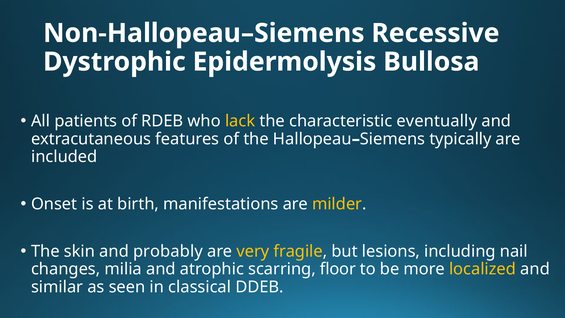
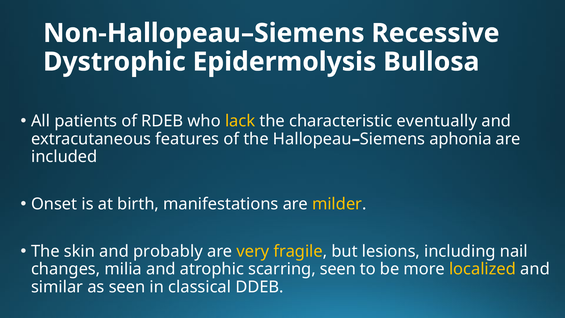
typically: typically -> aphonia
scarring floor: floor -> seen
